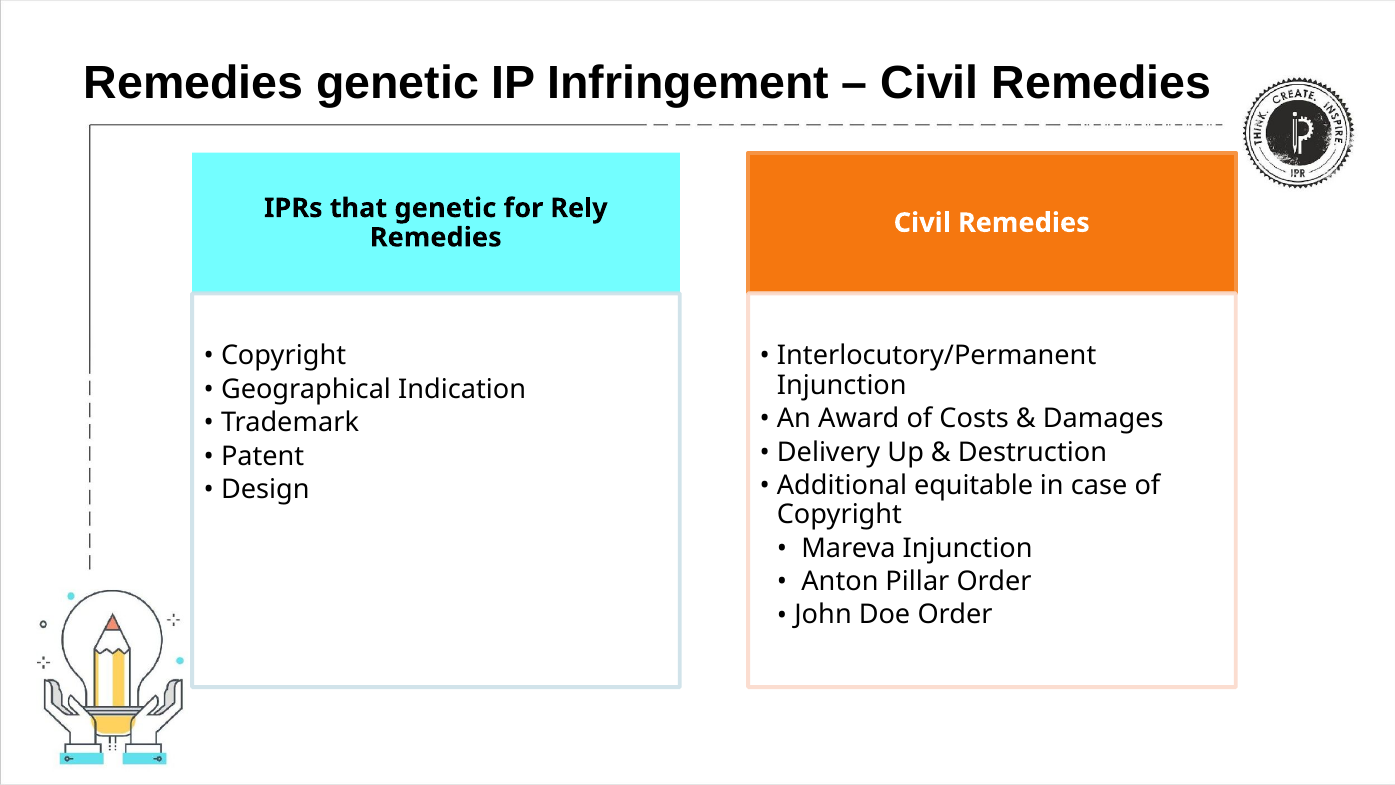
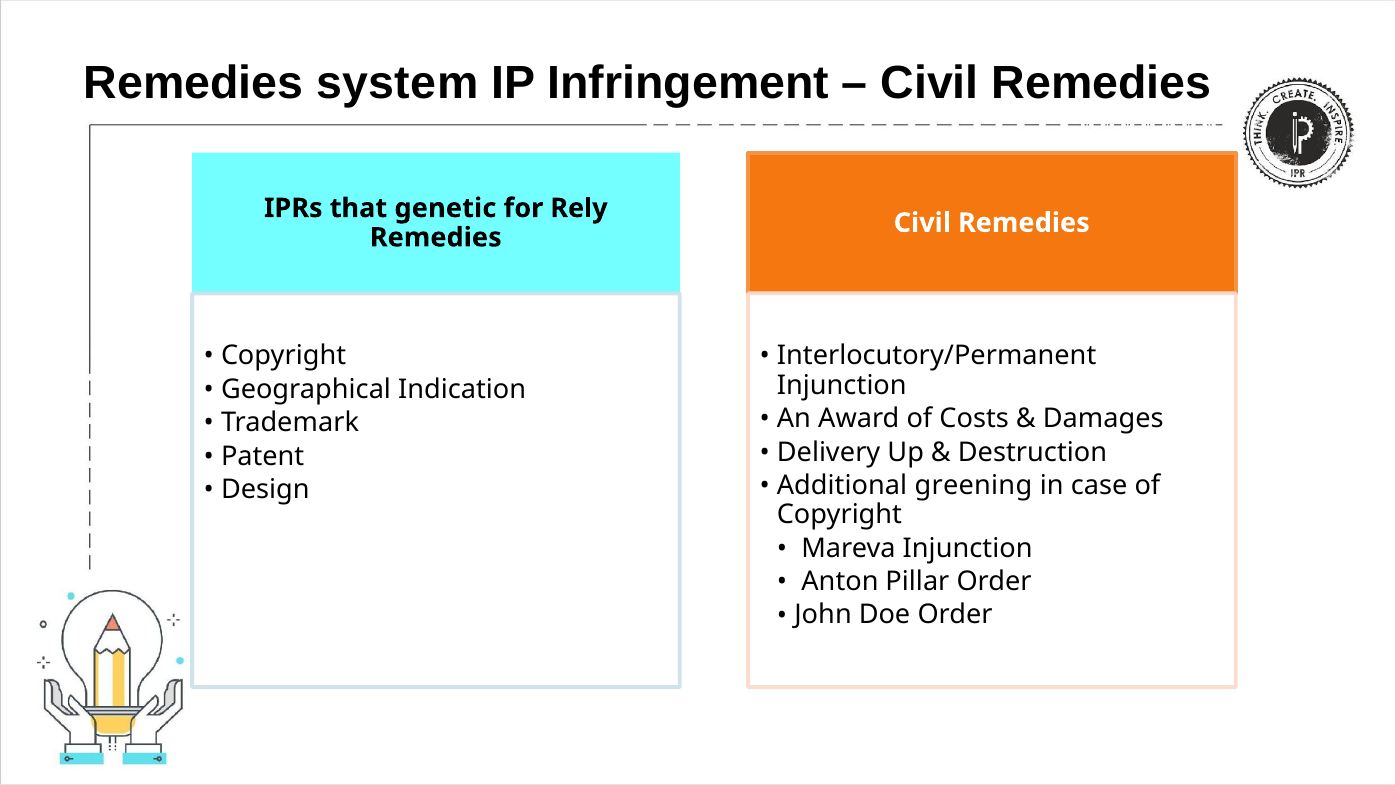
Remedies genetic: genetic -> system
equitable: equitable -> greening
